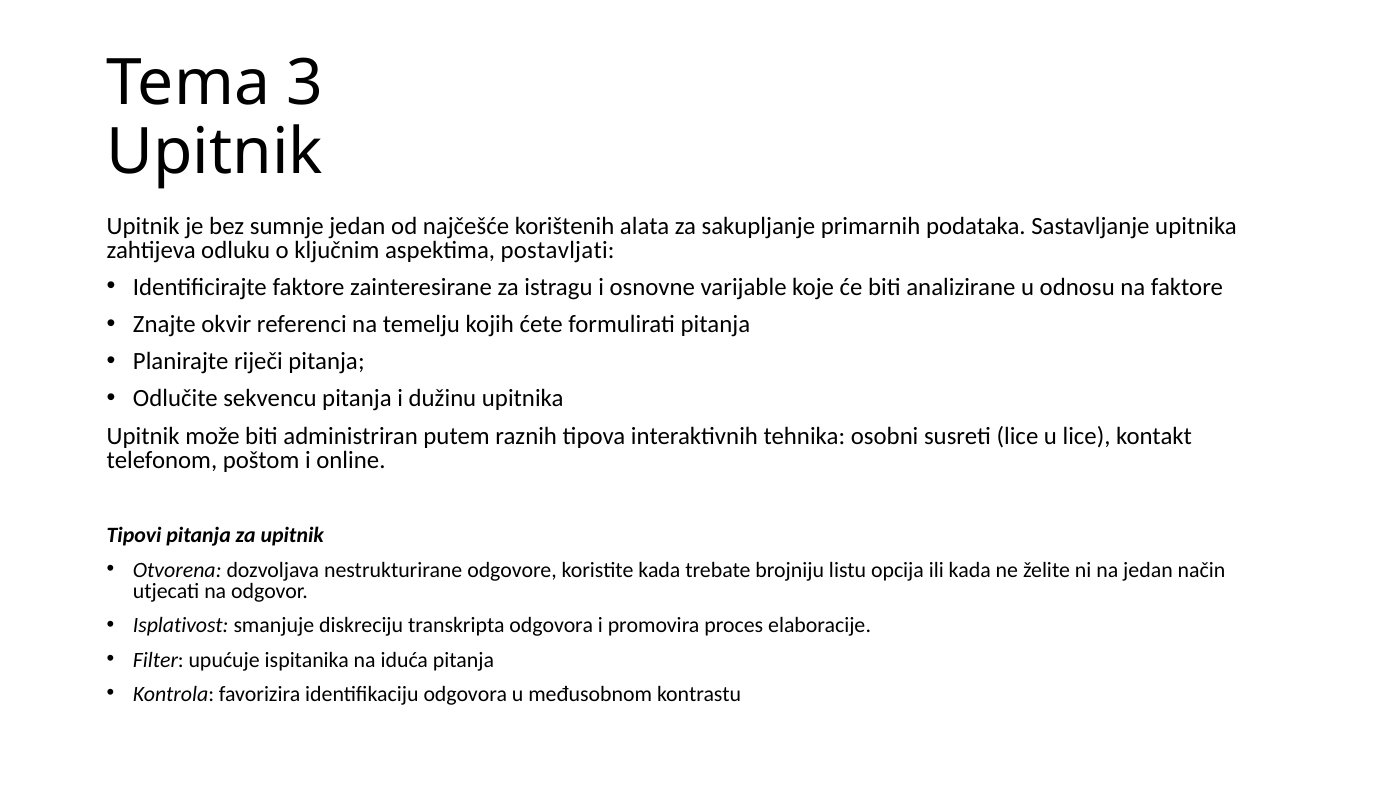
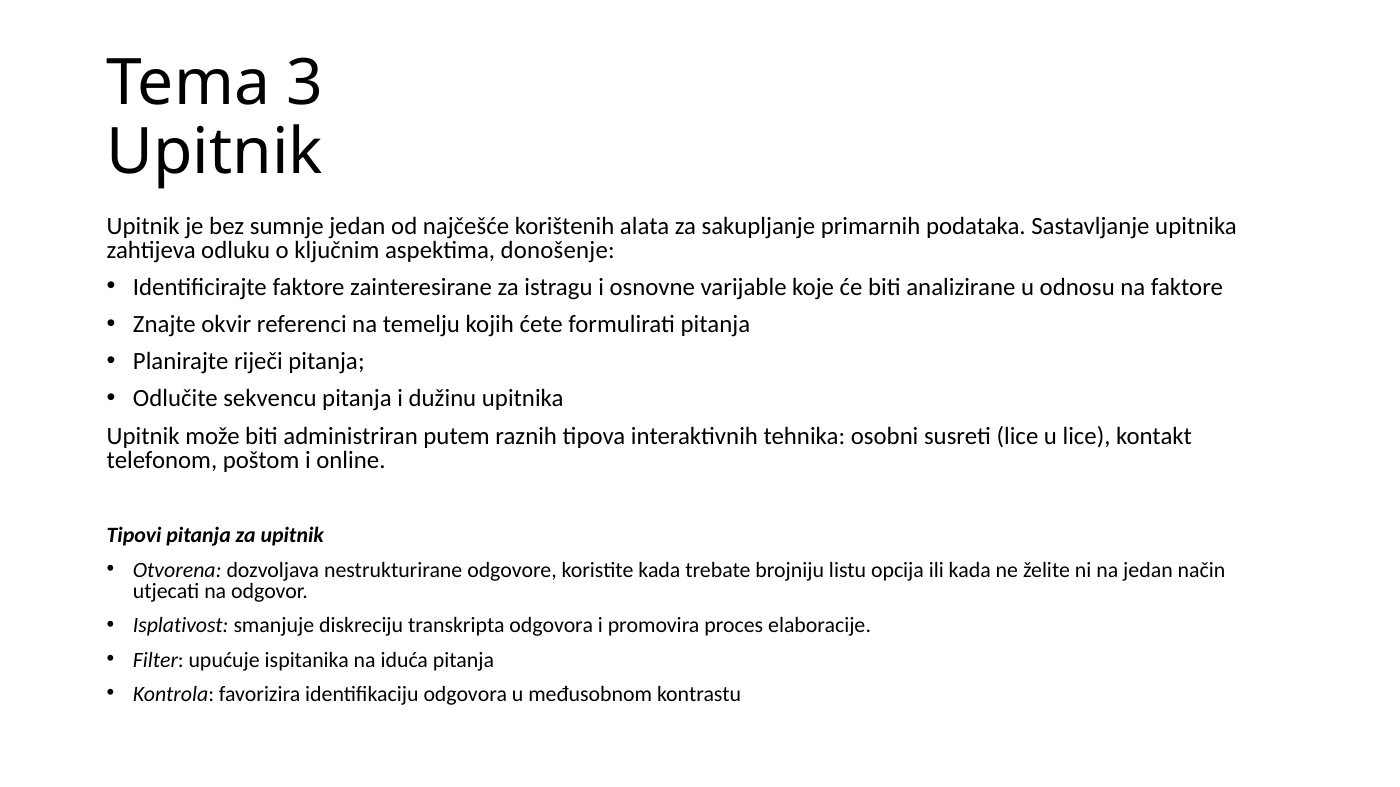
postavljati: postavljati -> donošenje
